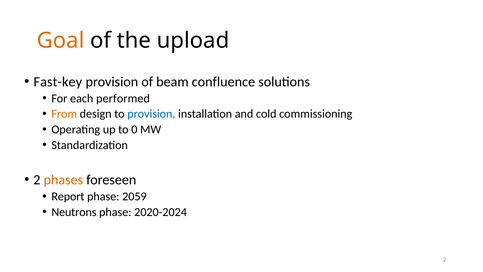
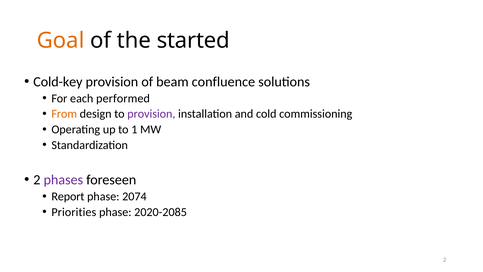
upload: upload -> started
Fast-key: Fast-key -> Cold-key
provision at (151, 114) colour: blue -> purple
0: 0 -> 1
phases colour: orange -> purple
2059: 2059 -> 2074
Neutrons: Neutrons -> Priorities
2020-2024: 2020-2024 -> 2020-2085
